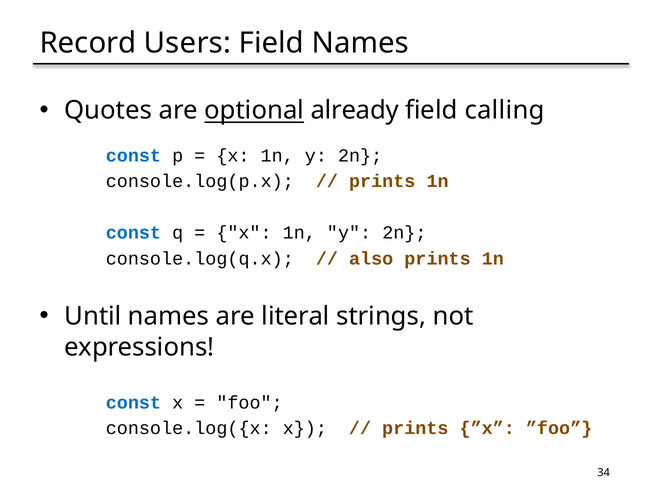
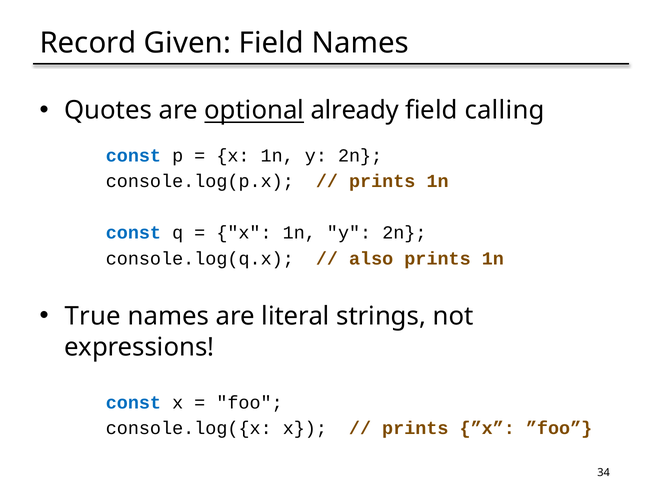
Users: Users -> Given
Until: Until -> True
